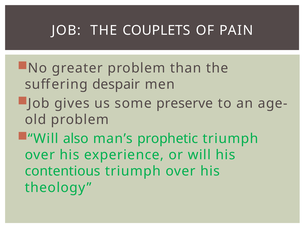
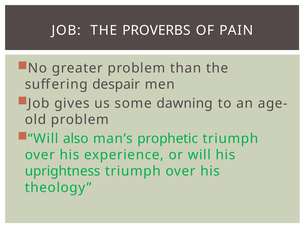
COUPLETS: COUPLETS -> PROVERBS
preserve: preserve -> dawning
contentious: contentious -> uprightness
